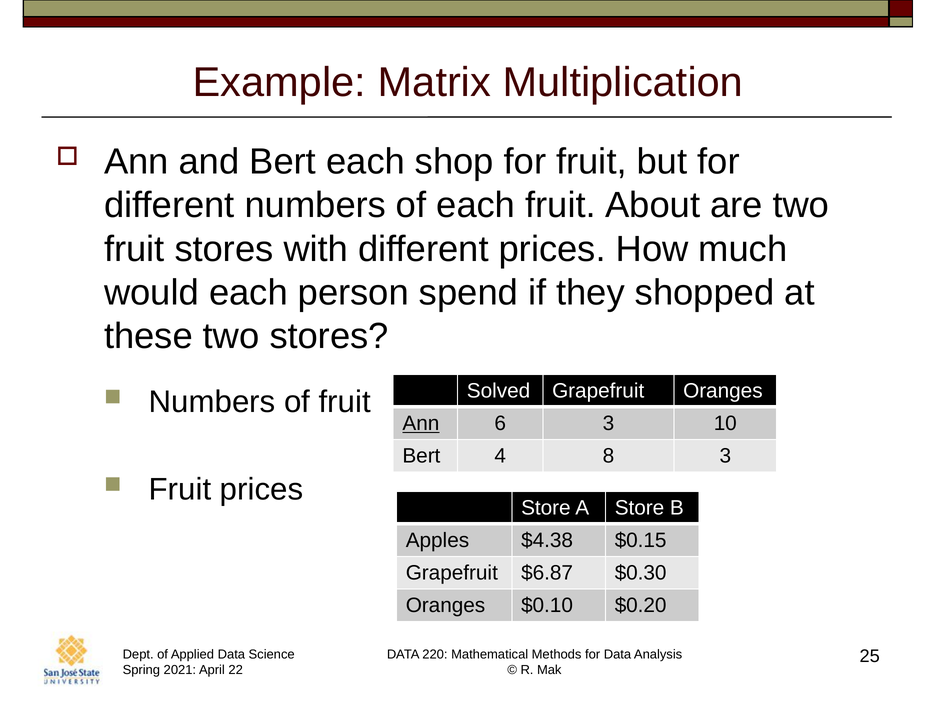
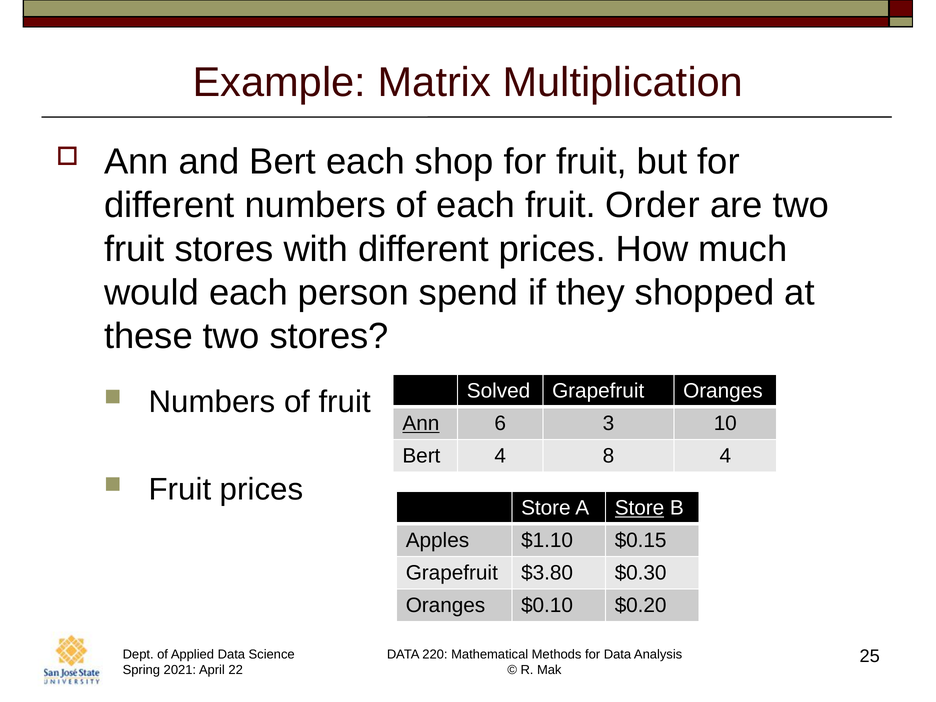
About: About -> Order
8 3: 3 -> 4
Store at (640, 508) underline: none -> present
$4.38: $4.38 -> $1.10
$6.87: $6.87 -> $3.80
